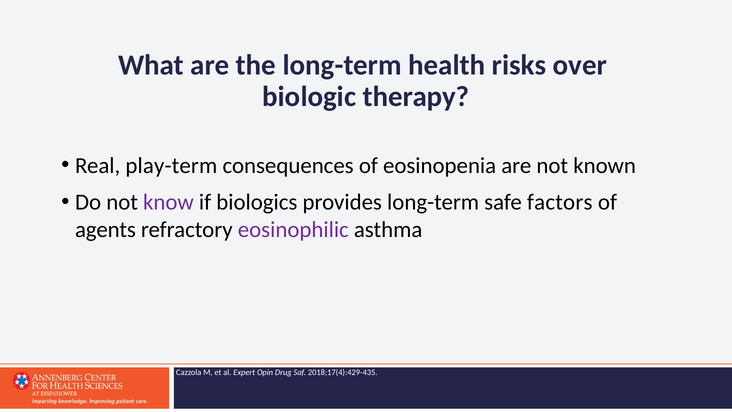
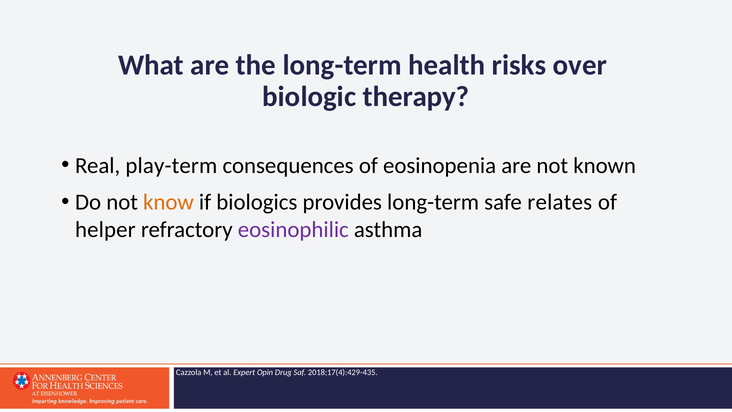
know colour: purple -> orange
factors: factors -> relates
agents: agents -> helper
